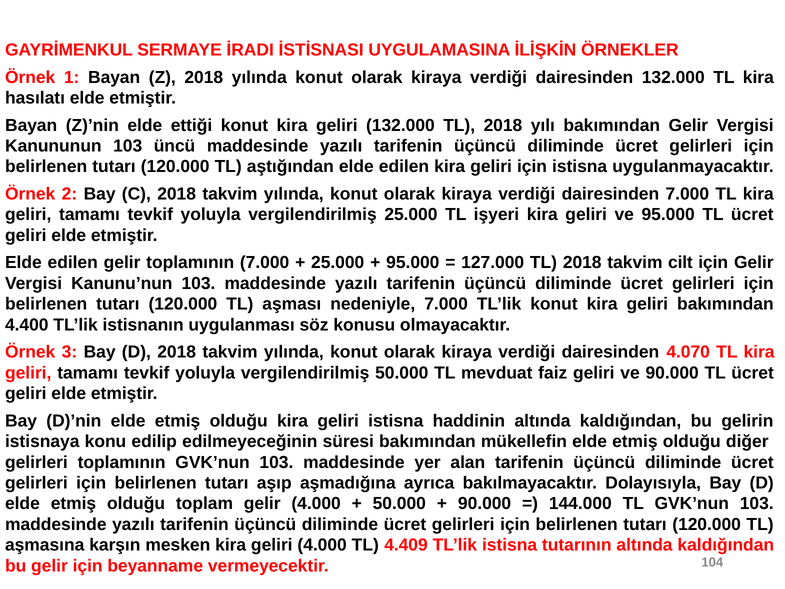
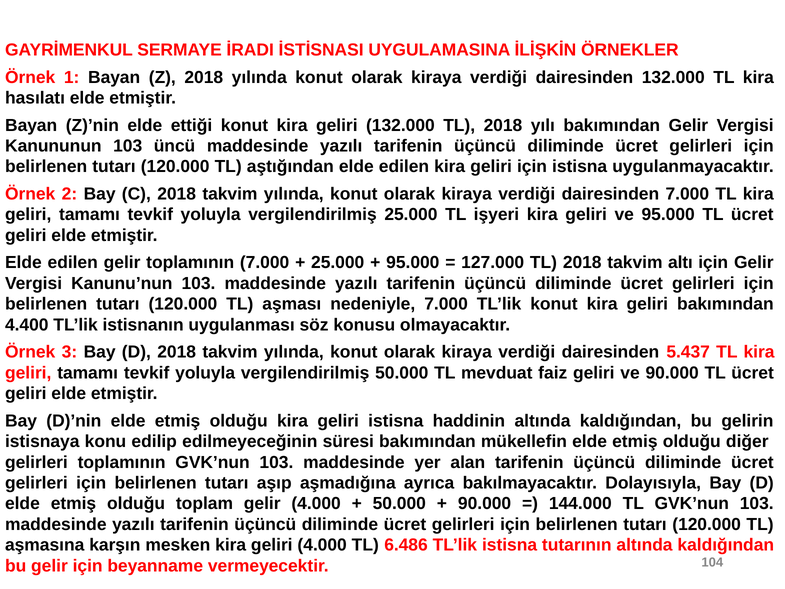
cilt: cilt -> altı
4.070: 4.070 -> 5.437
4.409: 4.409 -> 6.486
